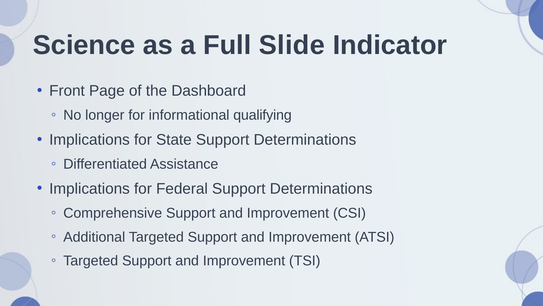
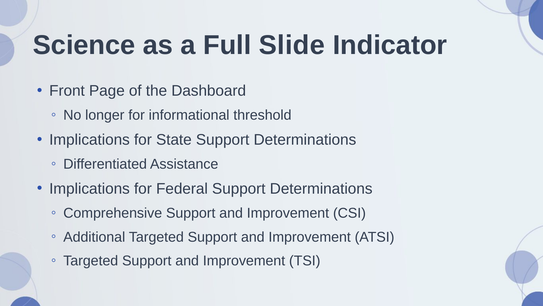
qualifying: qualifying -> threshold
